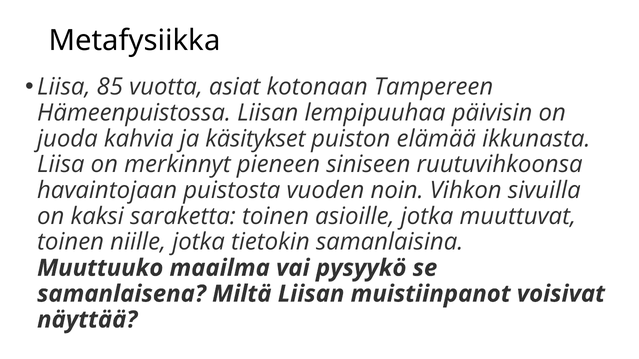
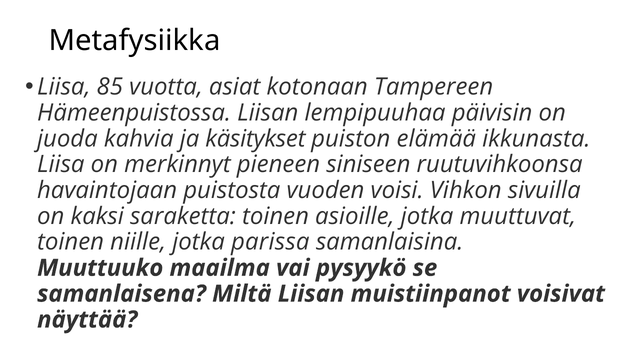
noin: noin -> voisi
tietokin: tietokin -> parissa
